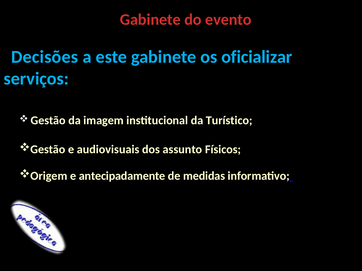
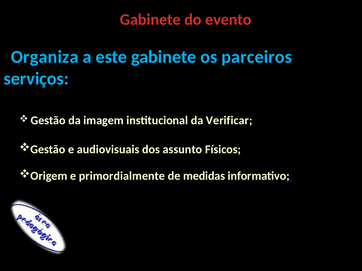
Decisões: Decisões -> Organiza
oficializar: oficializar -> parceiros
Turístico: Turístico -> Verificar
antecipadamente: antecipadamente -> primordialmente
